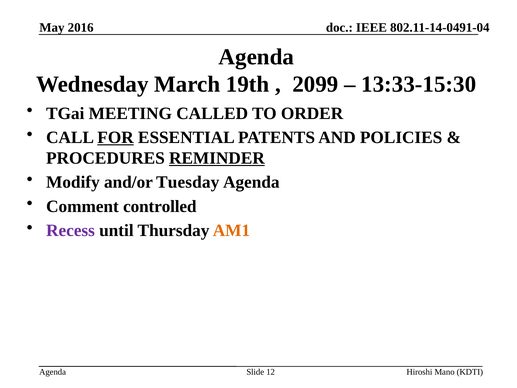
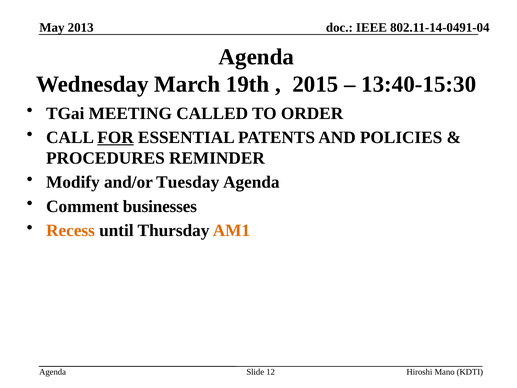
2016: 2016 -> 2013
2099: 2099 -> 2015
13:33-15:30: 13:33-15:30 -> 13:40-15:30
REMINDER underline: present -> none
controlled: controlled -> businesses
Recess colour: purple -> orange
